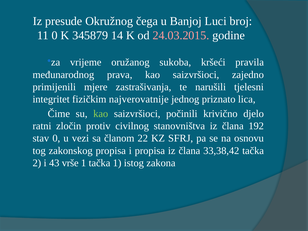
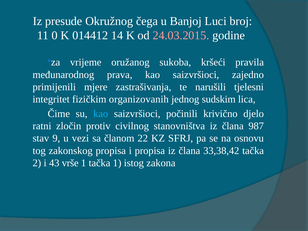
345879: 345879 -> 014412
najverovatnije: najverovatnije -> organizovanih
priznato: priznato -> sudskim
kao at (101, 114) colour: light green -> light blue
192: 192 -> 987
stav 0: 0 -> 9
